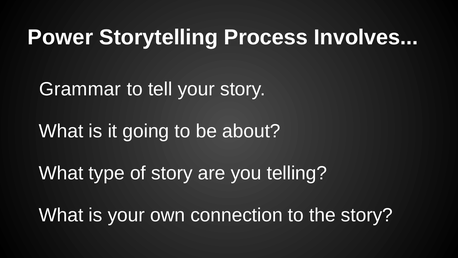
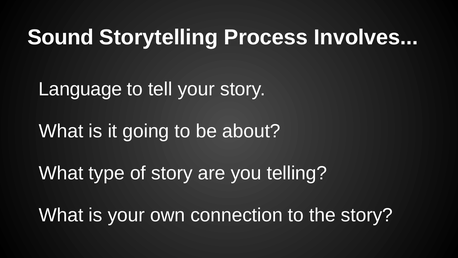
Power: Power -> Sound
Grammar: Grammar -> Language
